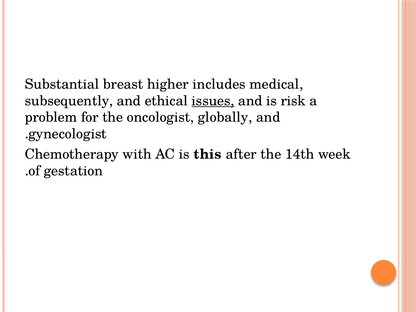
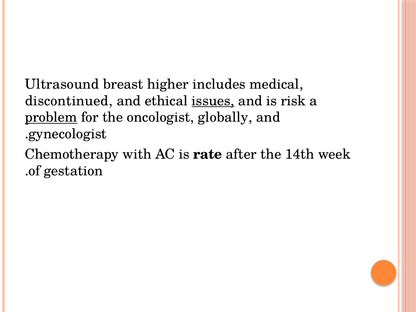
Substantial: Substantial -> Ultrasound
subsequently: subsequently -> discontinued
problem underline: none -> present
this: this -> rate
